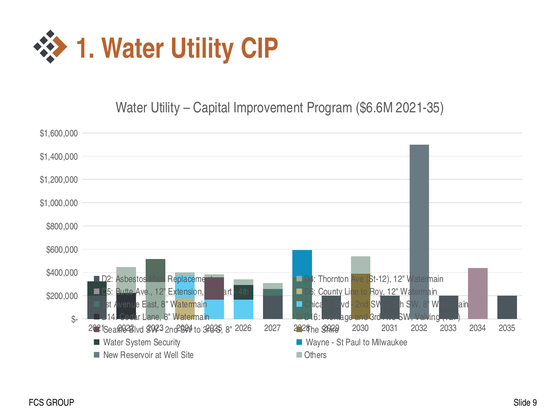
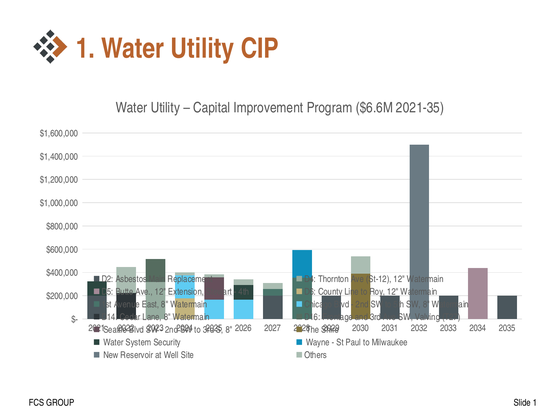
9 at (535, 403): 9 -> 1
